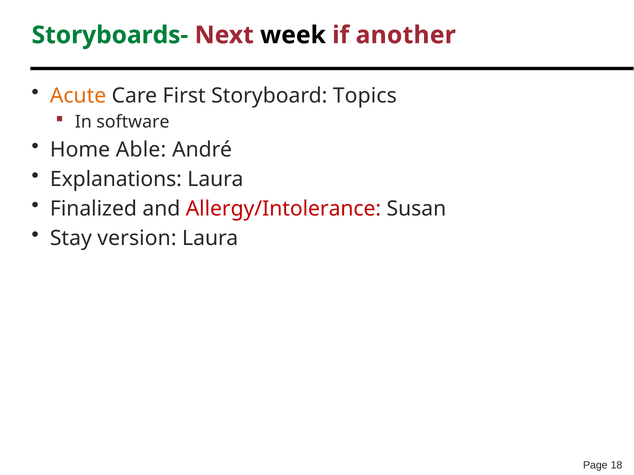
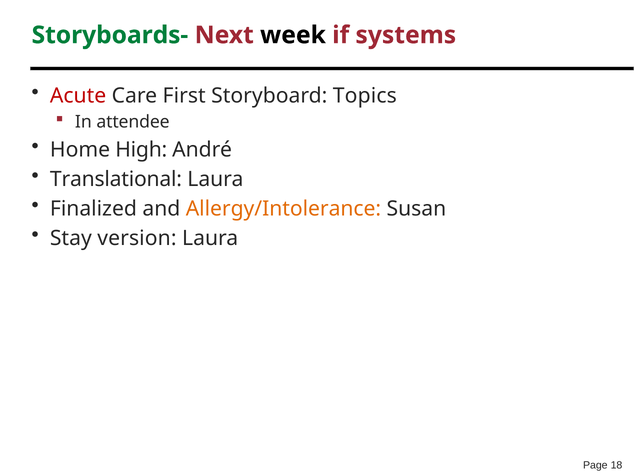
another: another -> systems
Acute colour: orange -> red
software: software -> attendee
Able: Able -> High
Explanations: Explanations -> Translational
Allergy/Intolerance colour: red -> orange
